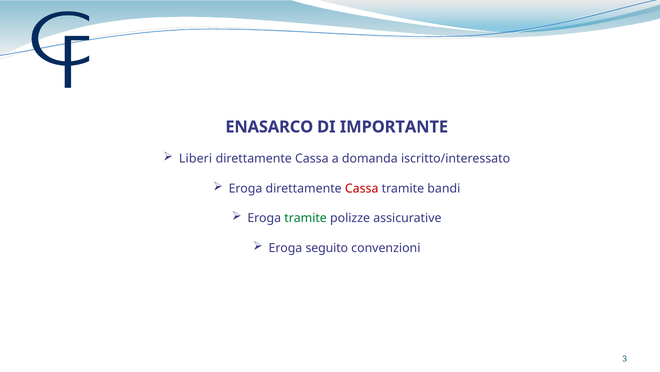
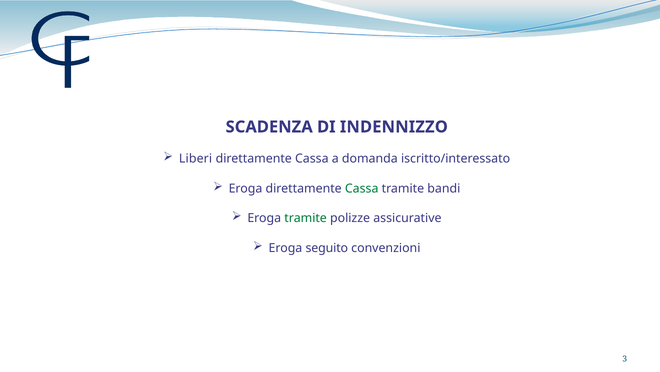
ENASARCO: ENASARCO -> SCADENZA
IMPORTANTE: IMPORTANTE -> INDENNIZZO
Cassa at (362, 188) colour: red -> green
